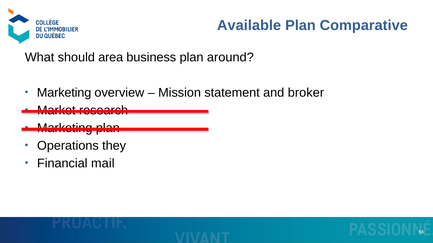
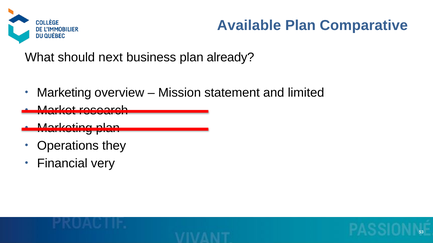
area: area -> next
around: around -> already
broker: broker -> limited
mail: mail -> very
